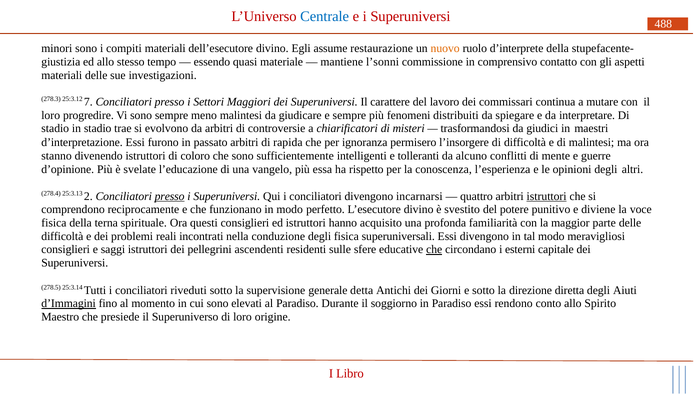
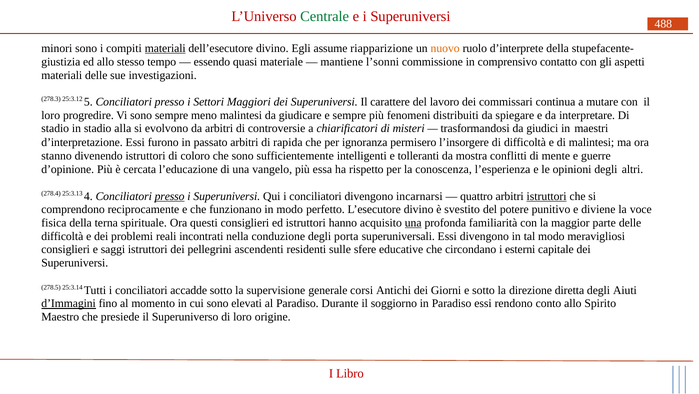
Centrale colour: blue -> green
materiali at (165, 48) underline: none -> present
restaurazione: restaurazione -> riapparizione
7: 7 -> 5
trae: trae -> alla
alcuno: alcuno -> mostra
svelate: svelate -> cercata
2: 2 -> 4
una at (413, 223) underline: none -> present
degli fisica: fisica -> porta
che at (434, 249) underline: present -> none
riveduti: riveduti -> accadde
detta: detta -> corsi
